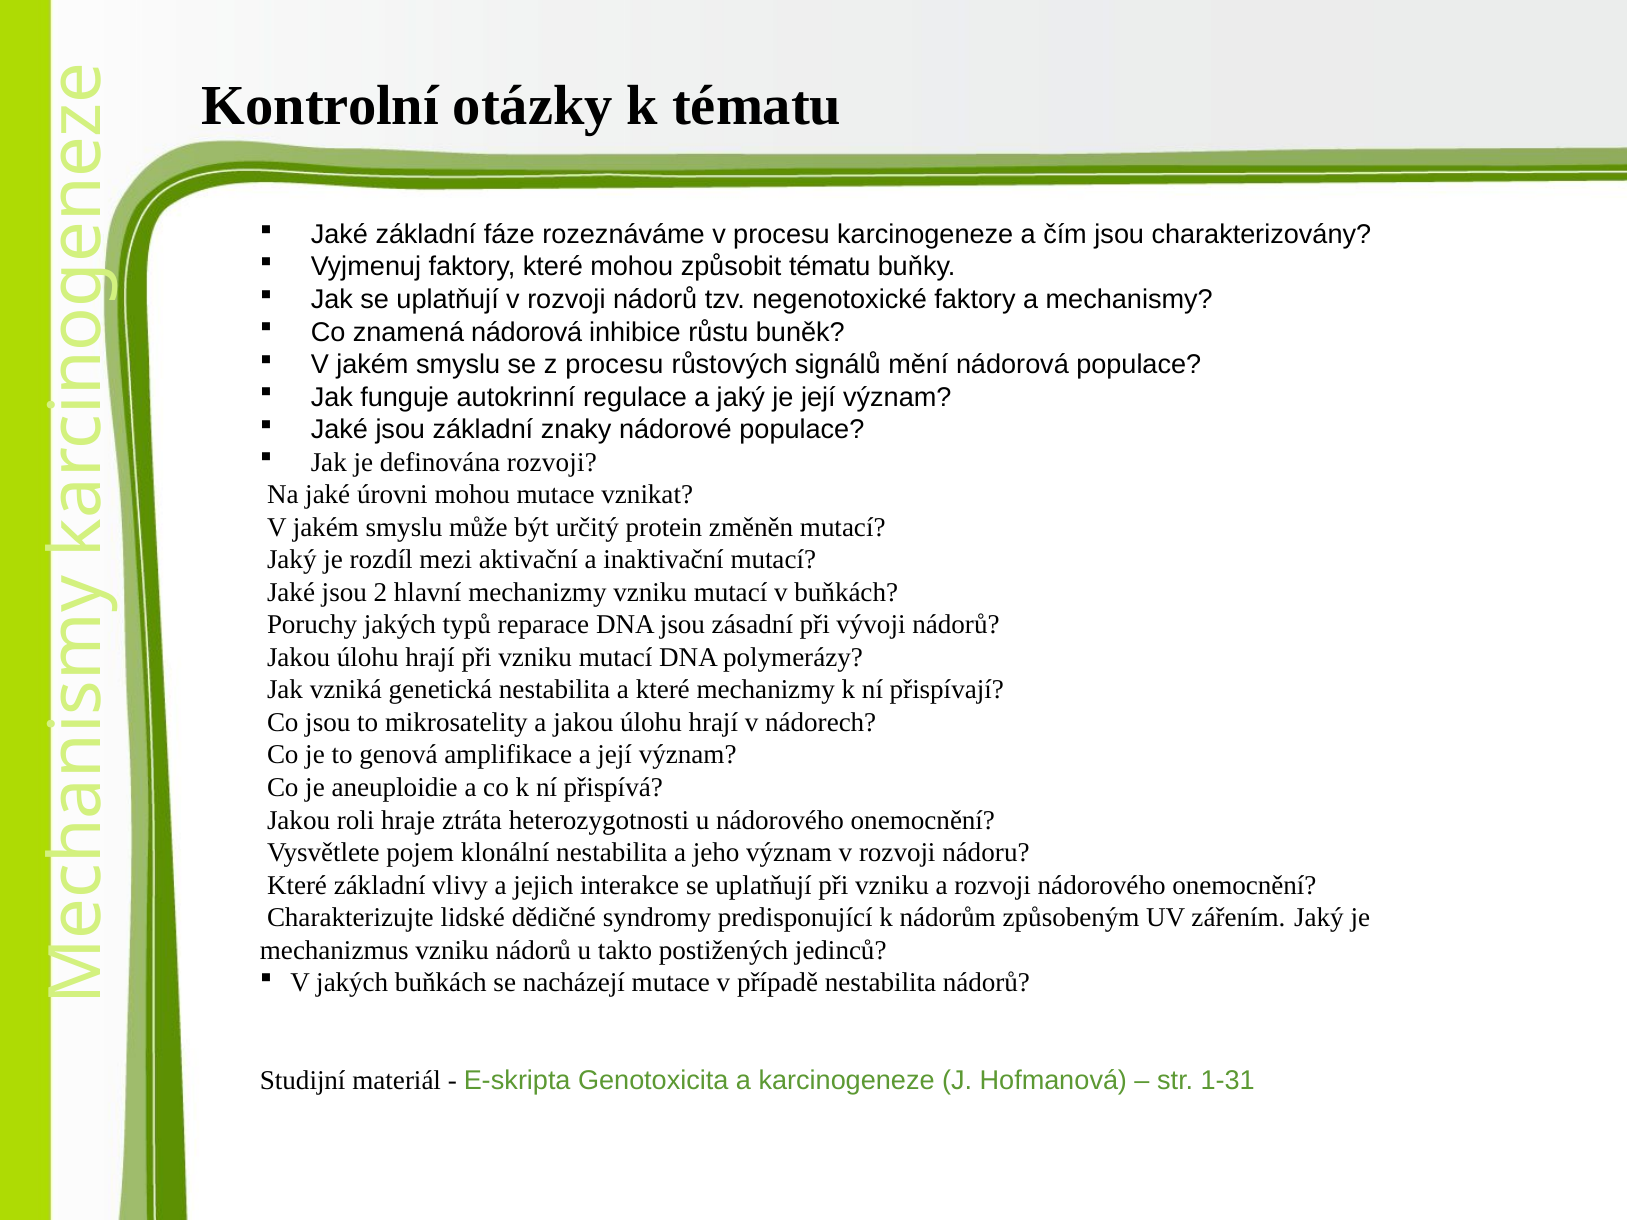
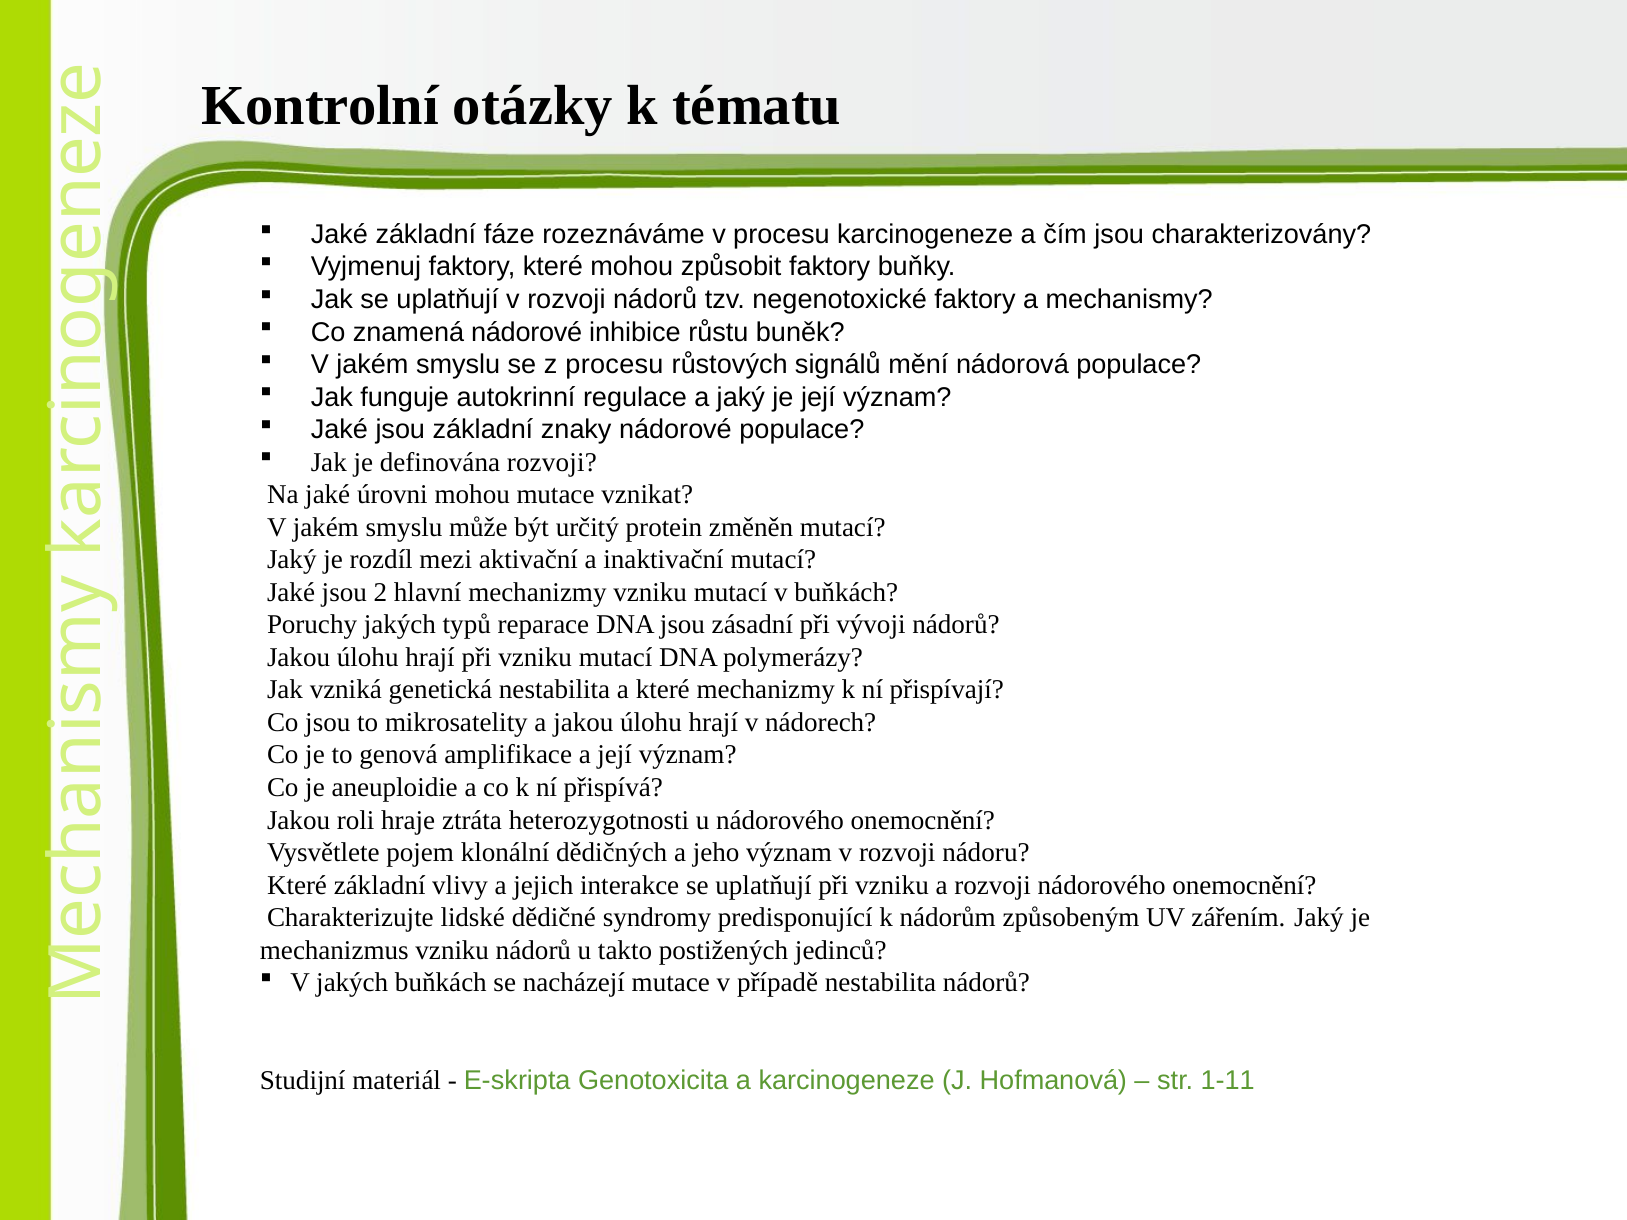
způsobit tématu: tématu -> faktory
znamená nádorová: nádorová -> nádorové
klonální nestabilita: nestabilita -> dědičných
1-31: 1-31 -> 1-11
